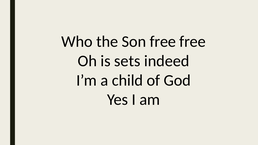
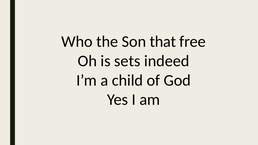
Son free: free -> that
